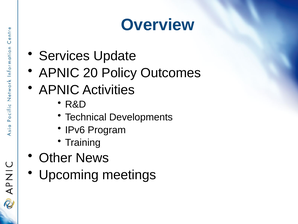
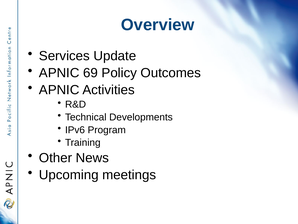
20: 20 -> 69
